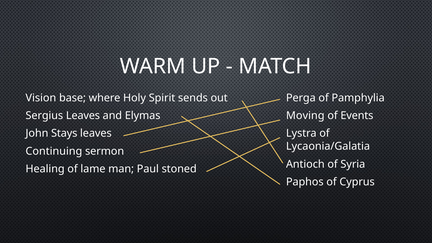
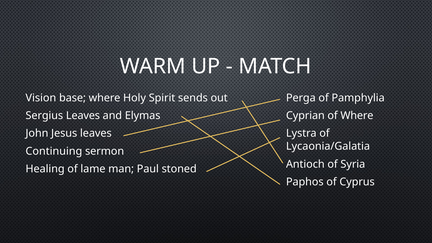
Moving: Moving -> Cyprian
of Events: Events -> Where
Stays: Stays -> Jesus
